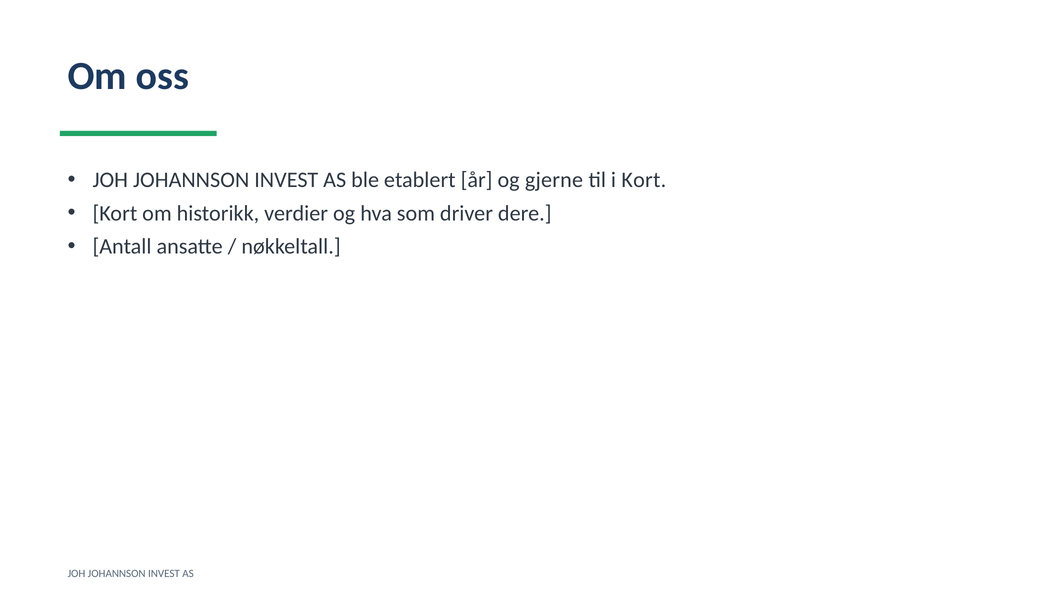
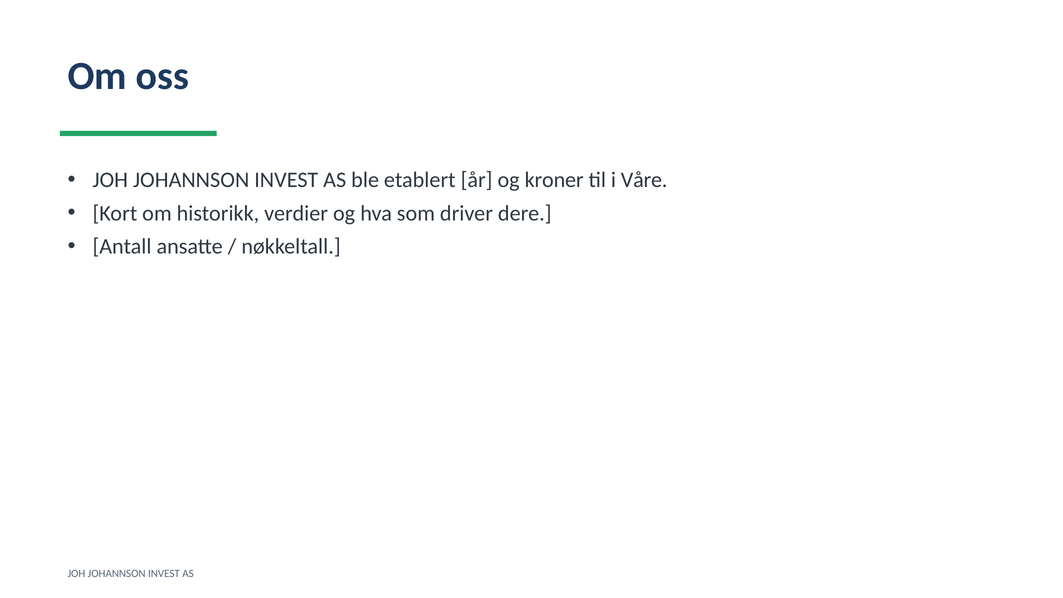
gjerne: gjerne -> kroner
i Kort: Kort -> Våre
